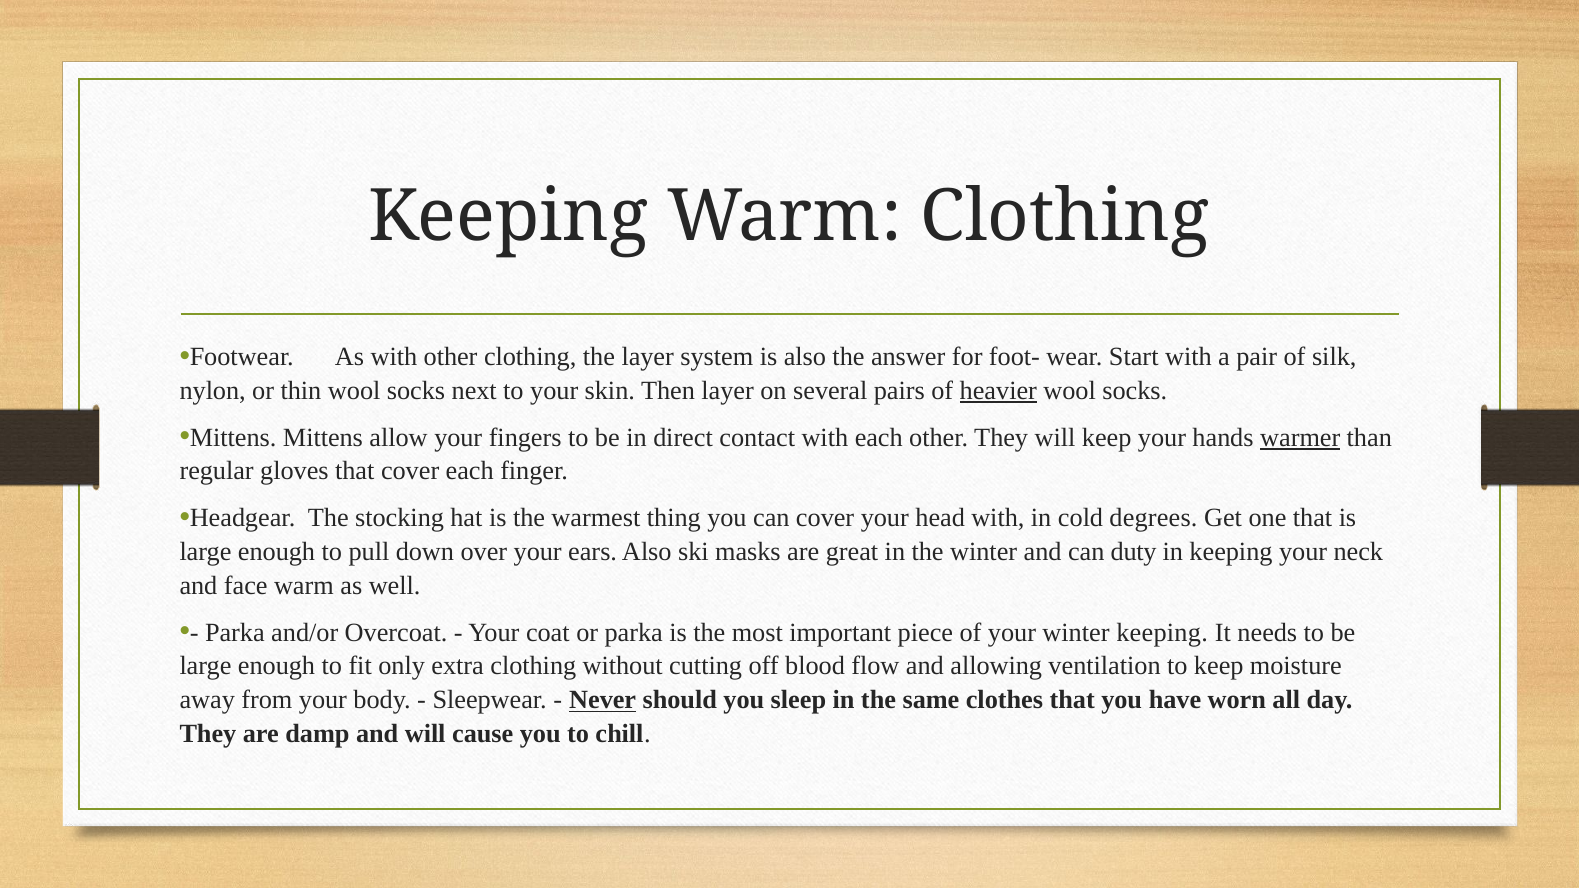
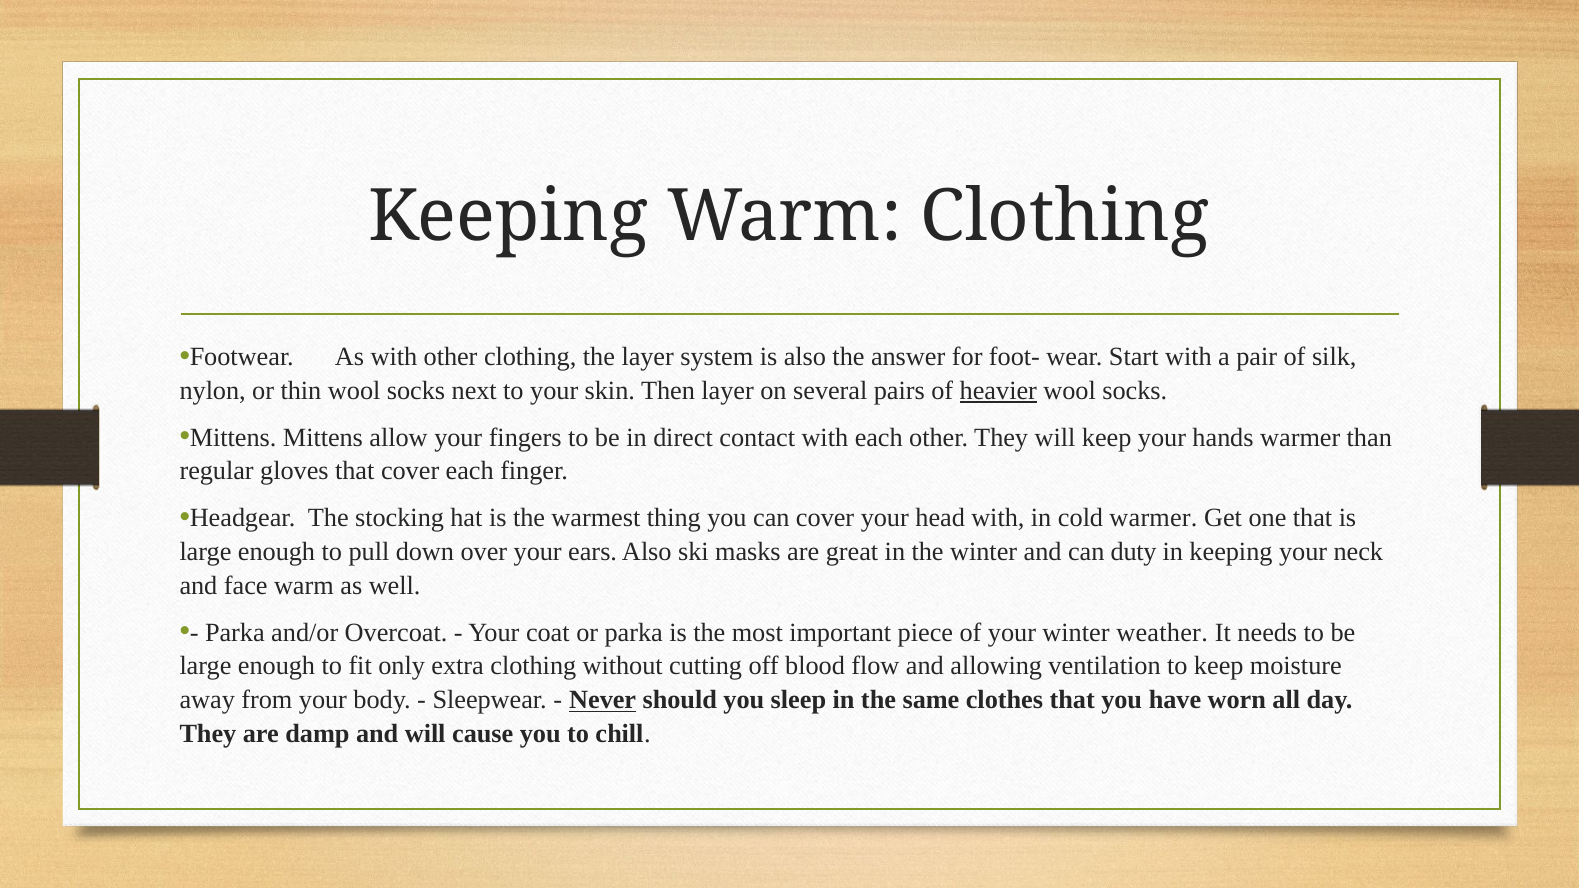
warmer at (1300, 438) underline: present -> none
cold degrees: degrees -> warmer
winter keeping: keeping -> weather
